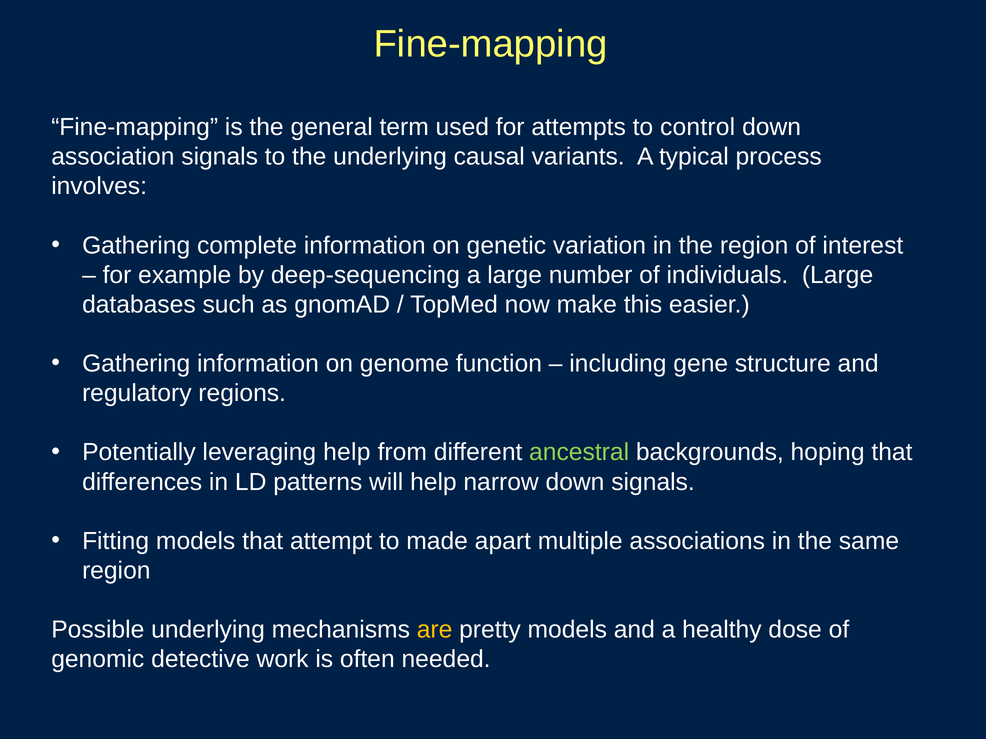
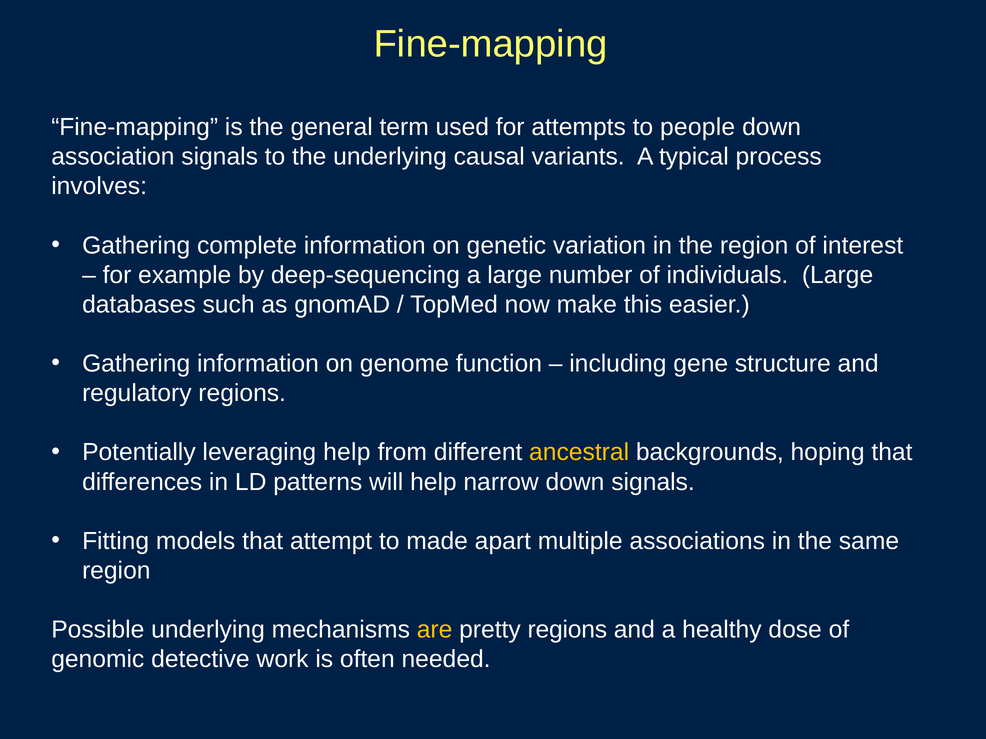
control: control -> people
ancestral colour: light green -> yellow
pretty models: models -> regions
